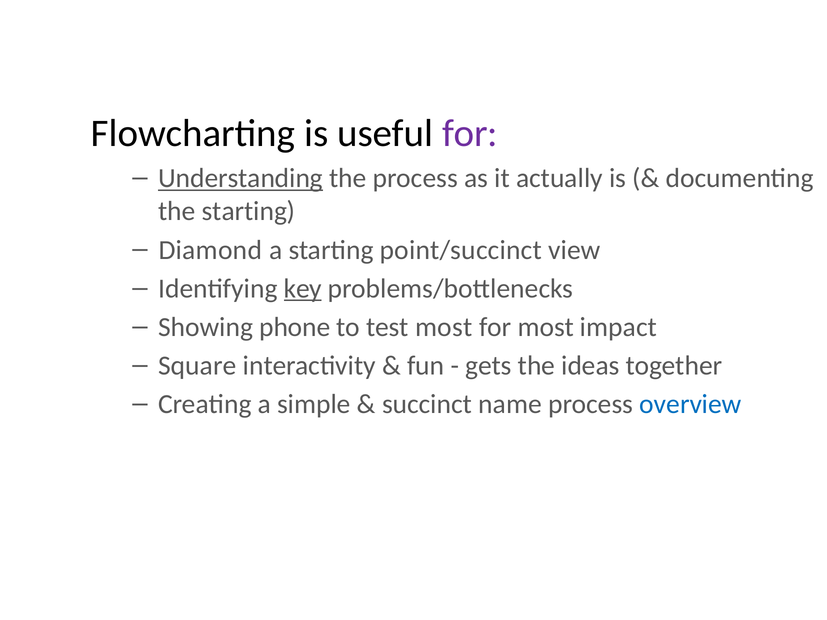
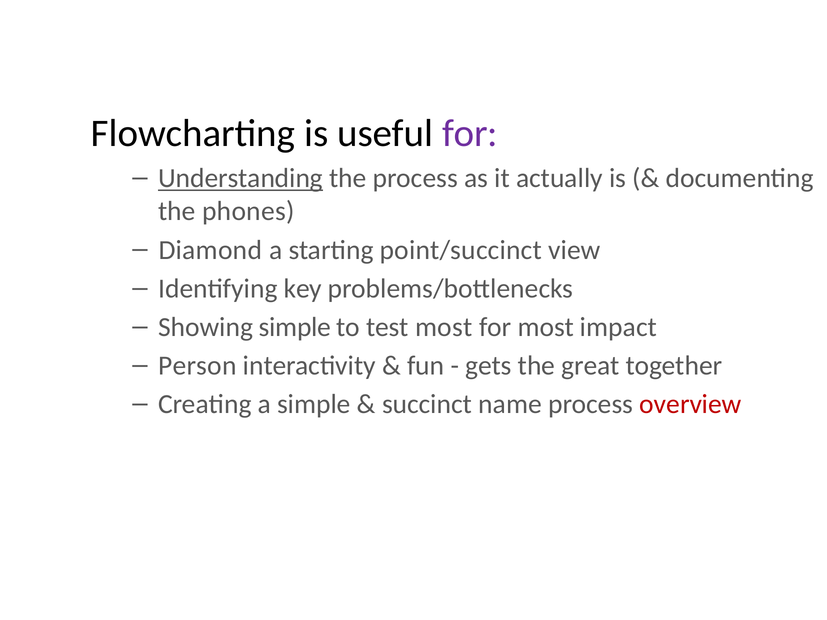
the starting: starting -> phones
key underline: present -> none
Showing phone: phone -> simple
Square: Square -> Person
ideas: ideas -> great
overview colour: blue -> red
